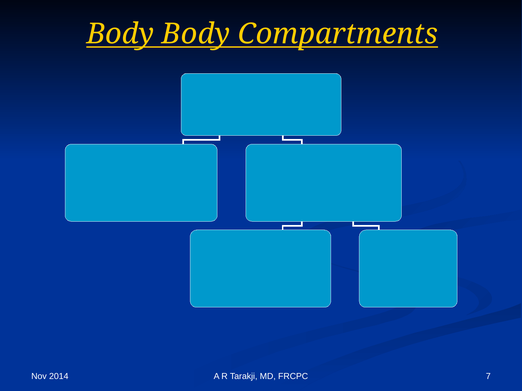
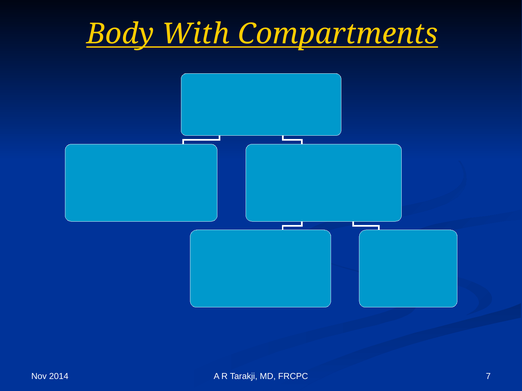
Body Body: Body -> With
